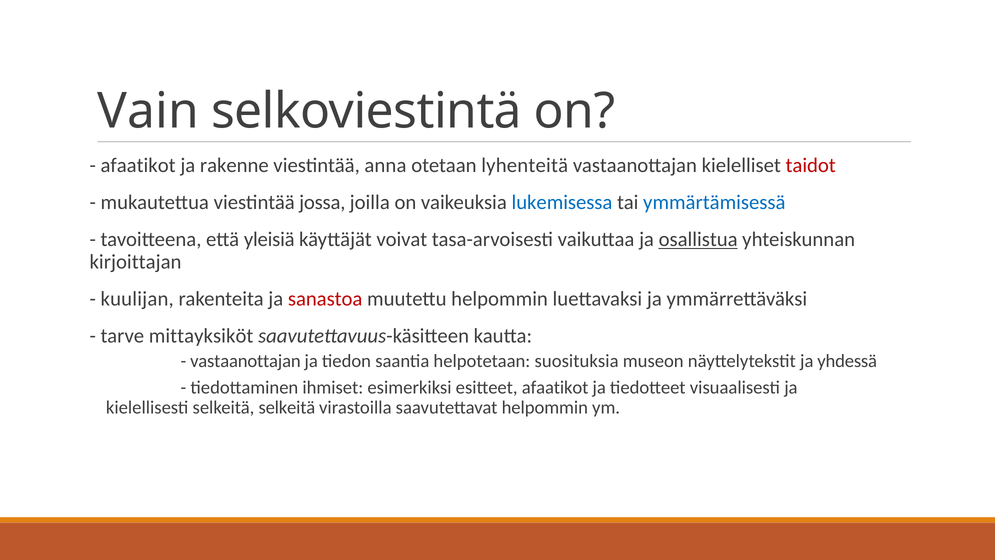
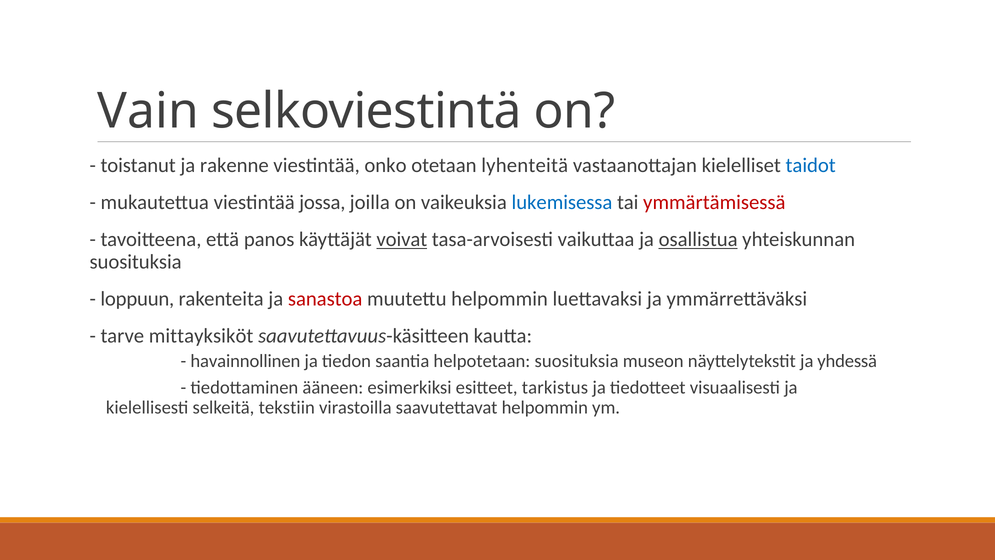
afaatikot at (138, 165): afaatikot -> toistanut
anna: anna -> onko
taidot colour: red -> blue
ymmärtämisessä colour: blue -> red
yleisiä: yleisiä -> panos
voivat underline: none -> present
kirjoittajan at (136, 262): kirjoittajan -> suosituksia
kuulijan: kuulijan -> loppuun
vastaanottajan at (245, 361): vastaanottajan -> havainnollinen
ihmiset: ihmiset -> ääneen
esitteet afaatikot: afaatikot -> tarkistus
selkeitä selkeitä: selkeitä -> tekstiin
